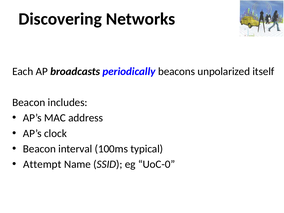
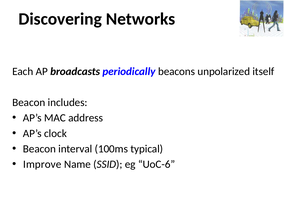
Attempt: Attempt -> Improve
UoC-0: UoC-0 -> UoC-6
